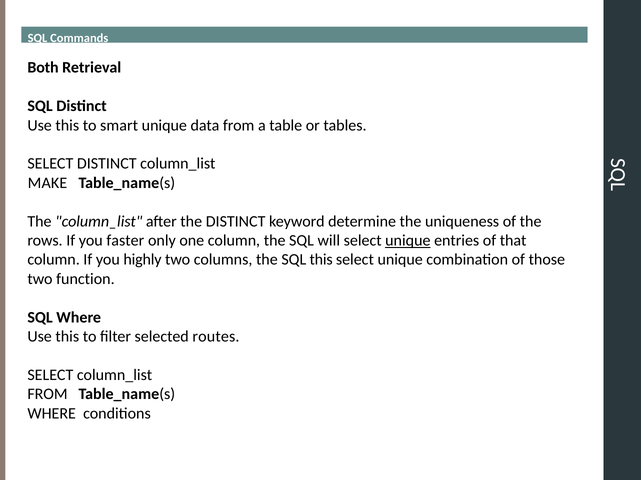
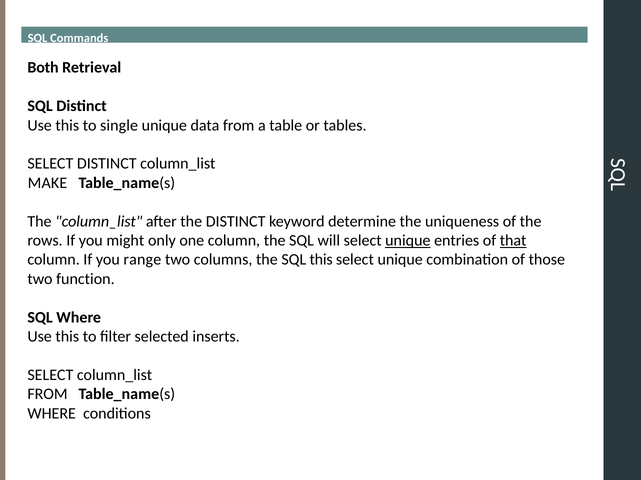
smart: smart -> single
faster: faster -> might
that underline: none -> present
highly: highly -> range
routes: routes -> inserts
